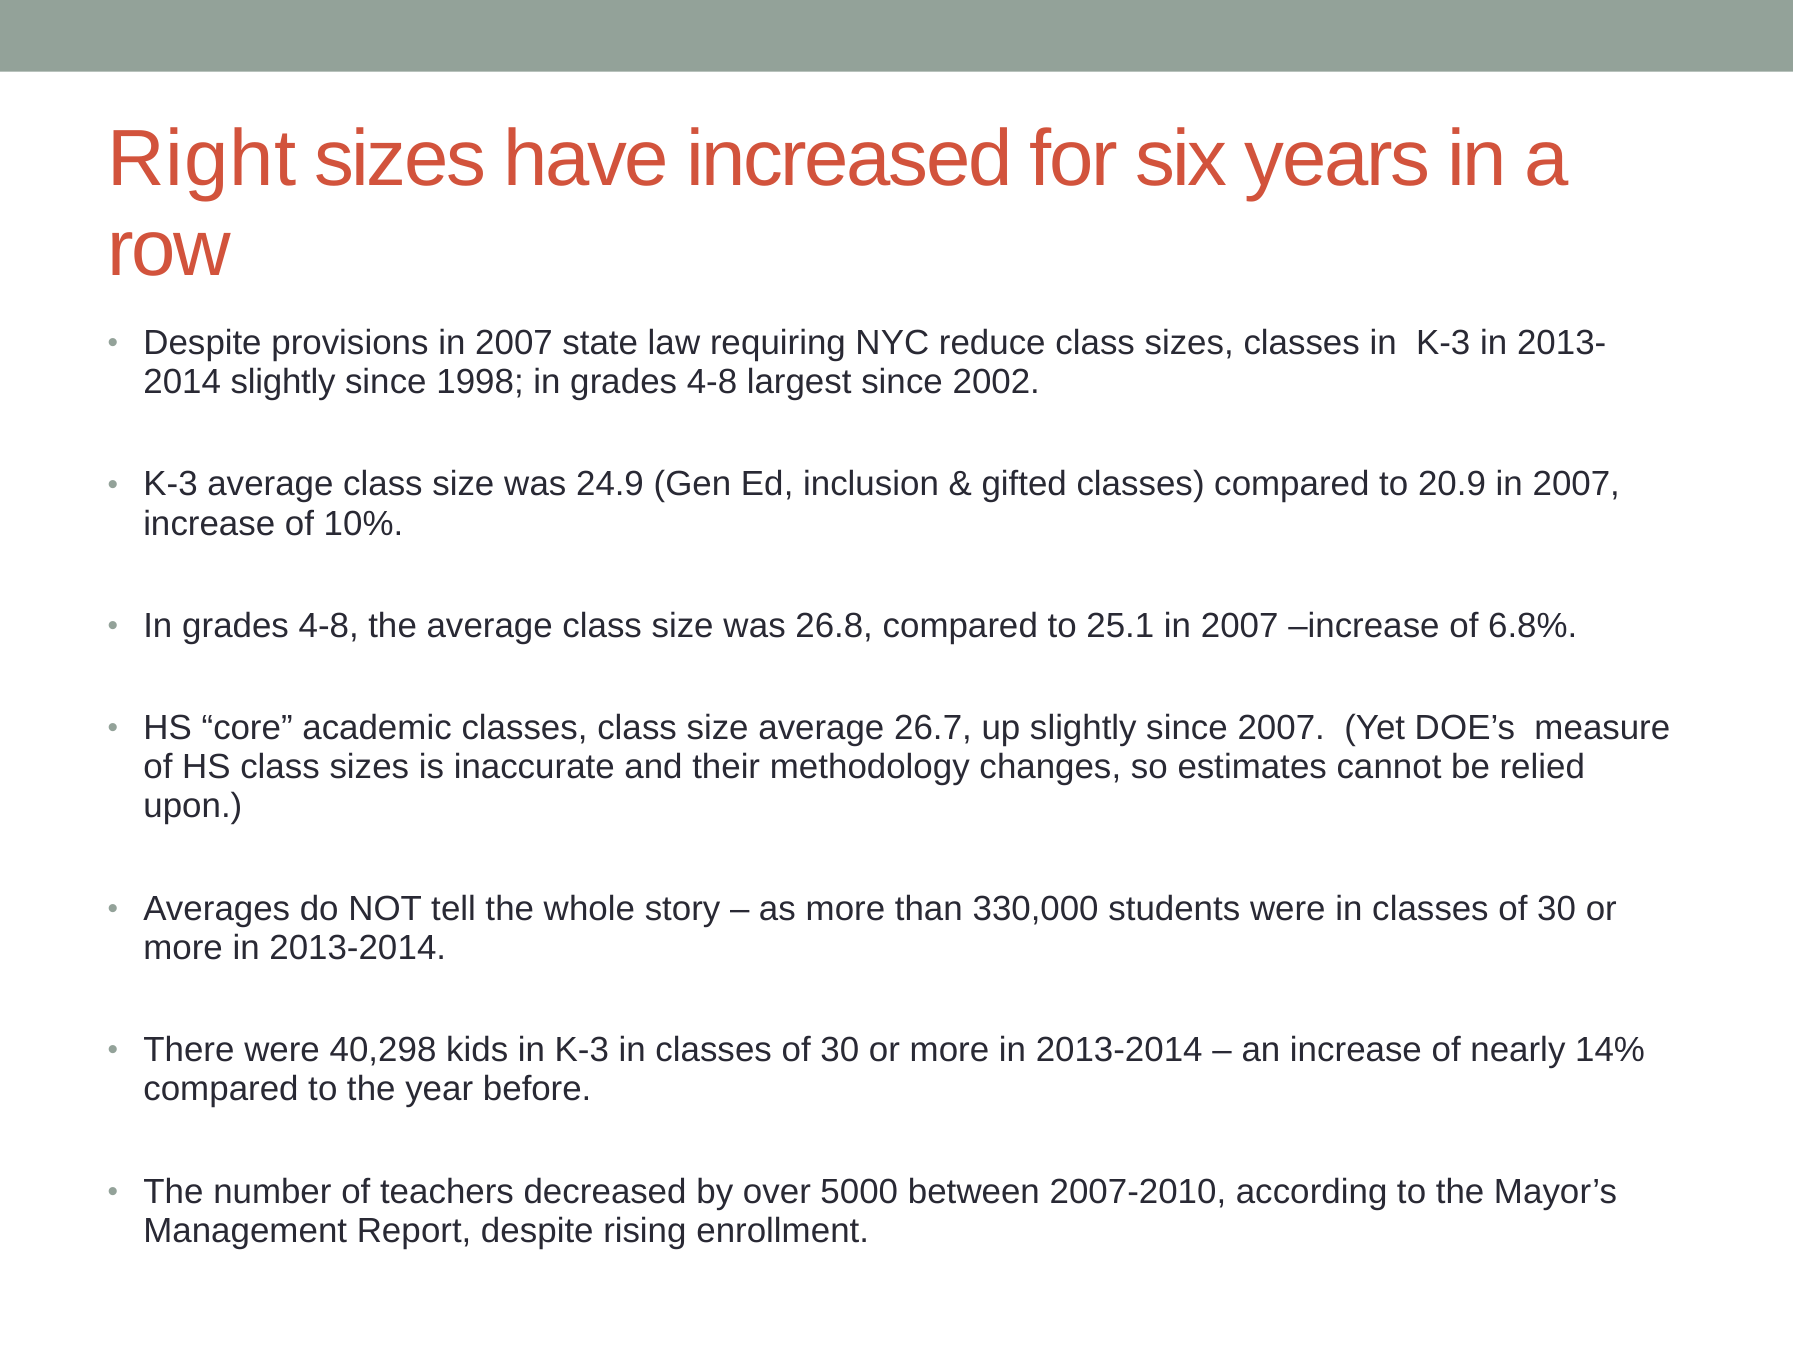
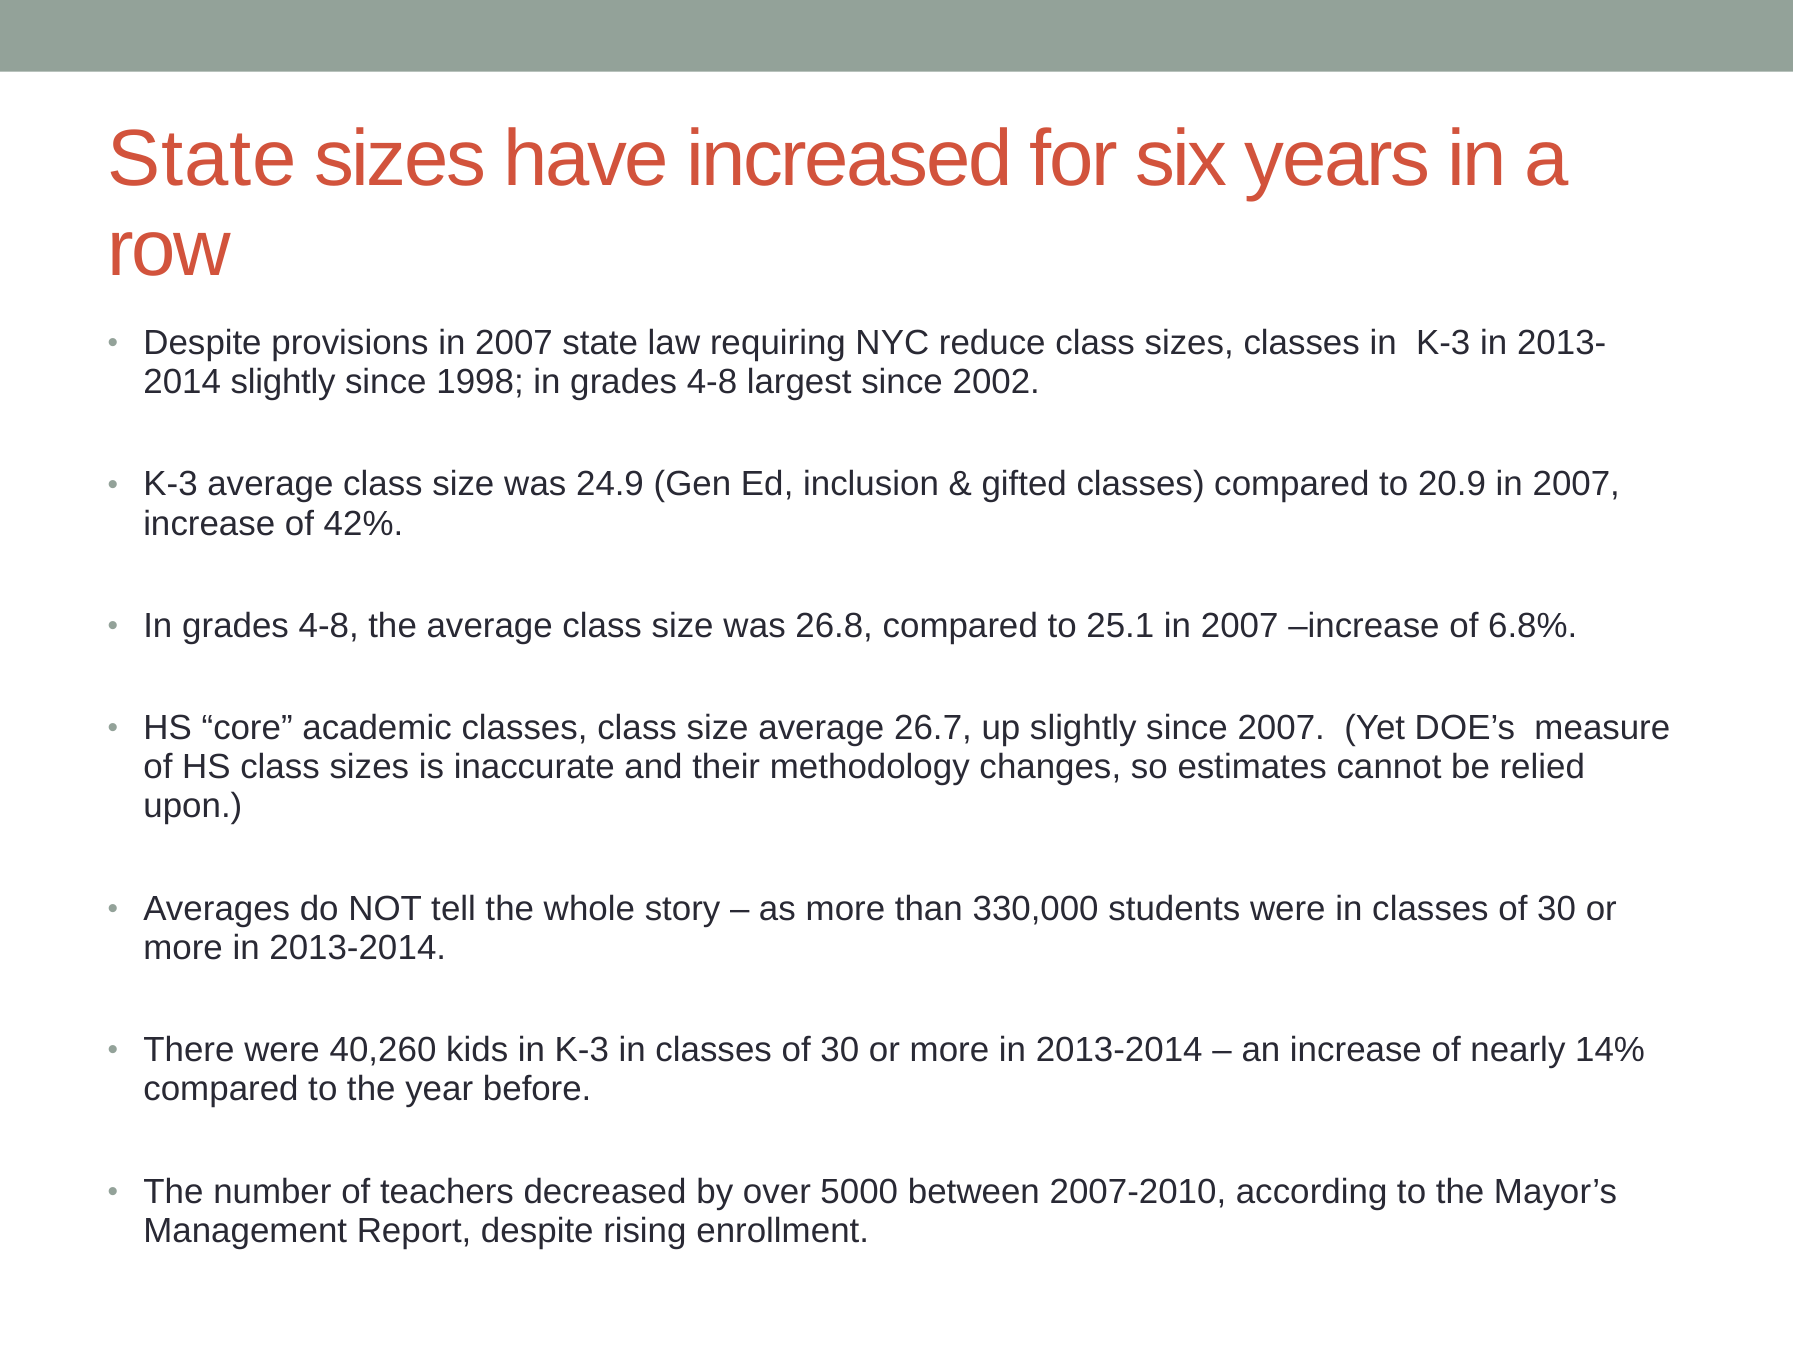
Right at (202, 159): Right -> State
10%: 10% -> 42%
40,298: 40,298 -> 40,260
